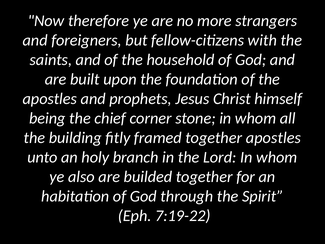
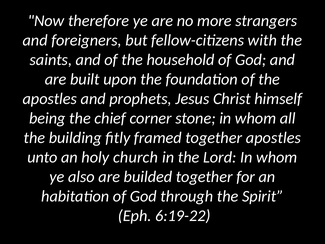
branch: branch -> church
7:19-22: 7:19-22 -> 6:19-22
